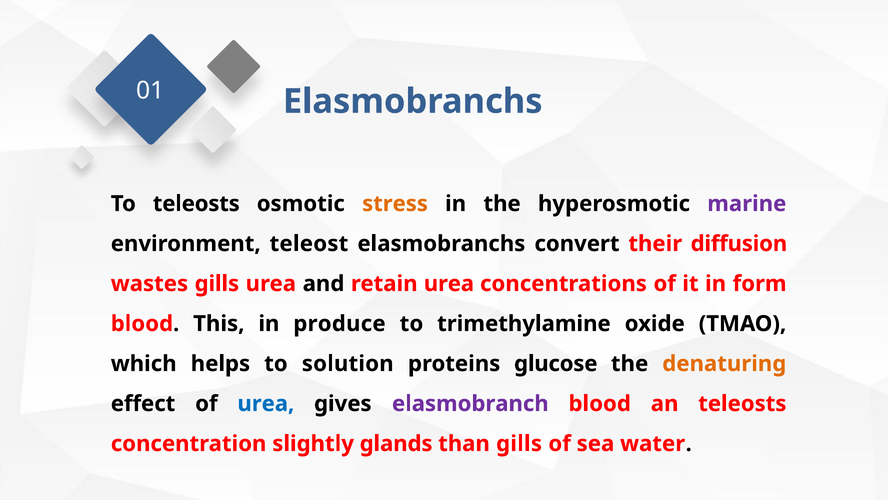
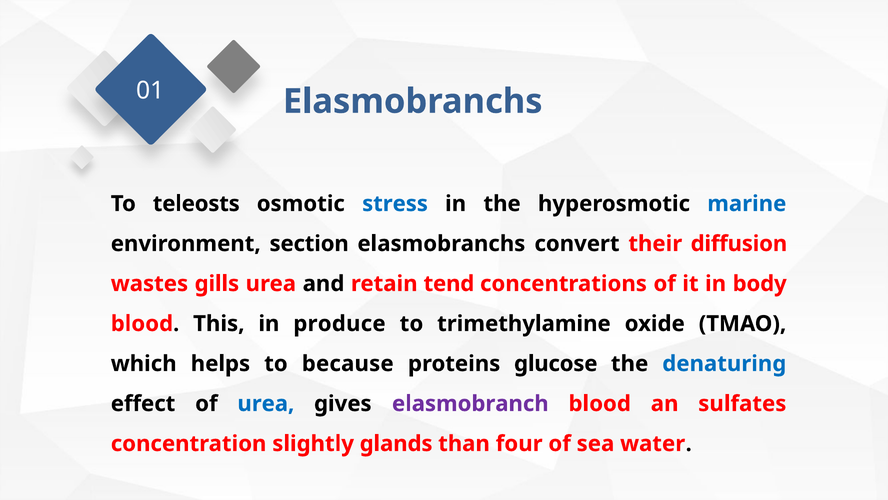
stress colour: orange -> blue
marine colour: purple -> blue
teleost: teleost -> section
retain urea: urea -> tend
form: form -> body
solution: solution -> because
denaturing colour: orange -> blue
an teleosts: teleosts -> sulfates
than gills: gills -> four
